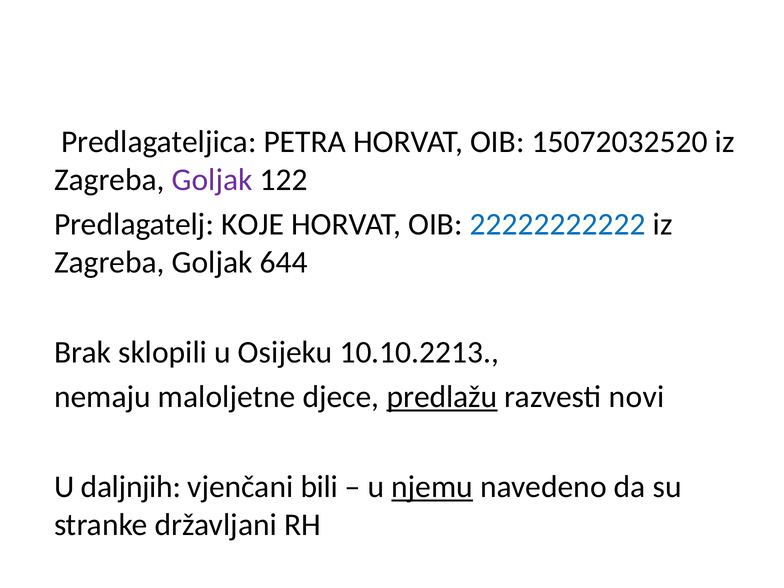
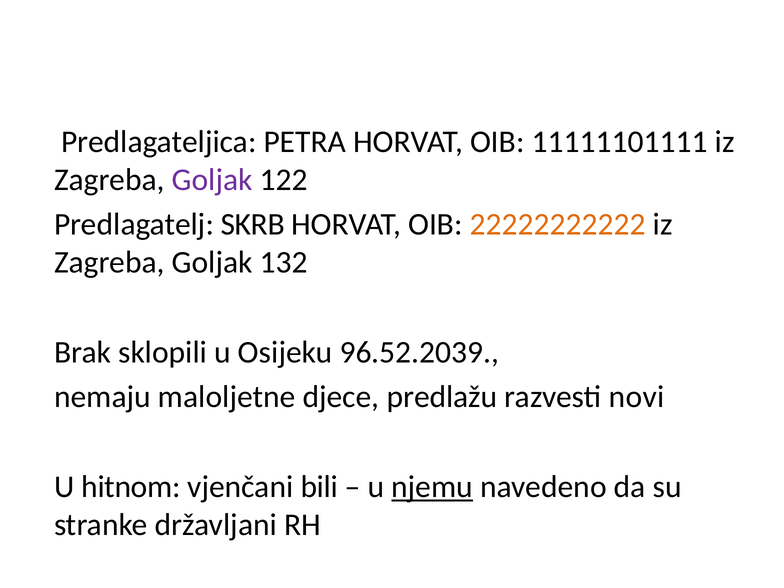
15072032520: 15072032520 -> 11111101111
KOJE: KOJE -> SKRB
22222222222 colour: blue -> orange
644: 644 -> 132
10.10.2213: 10.10.2213 -> 96.52.2039
predlažu underline: present -> none
daljnjih: daljnjih -> hitnom
